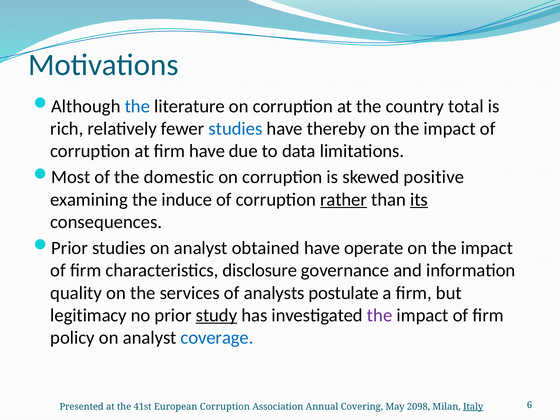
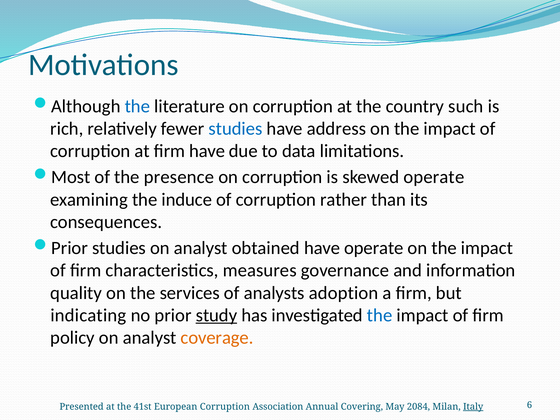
total: total -> such
thereby: thereby -> address
domestic: domestic -> presence
skewed positive: positive -> operate
rather underline: present -> none
its underline: present -> none
disclosure: disclosure -> measures
postulate: postulate -> adoption
legitimacy: legitimacy -> indicating
the at (380, 315) colour: purple -> blue
coverage colour: blue -> orange
2098: 2098 -> 2084
